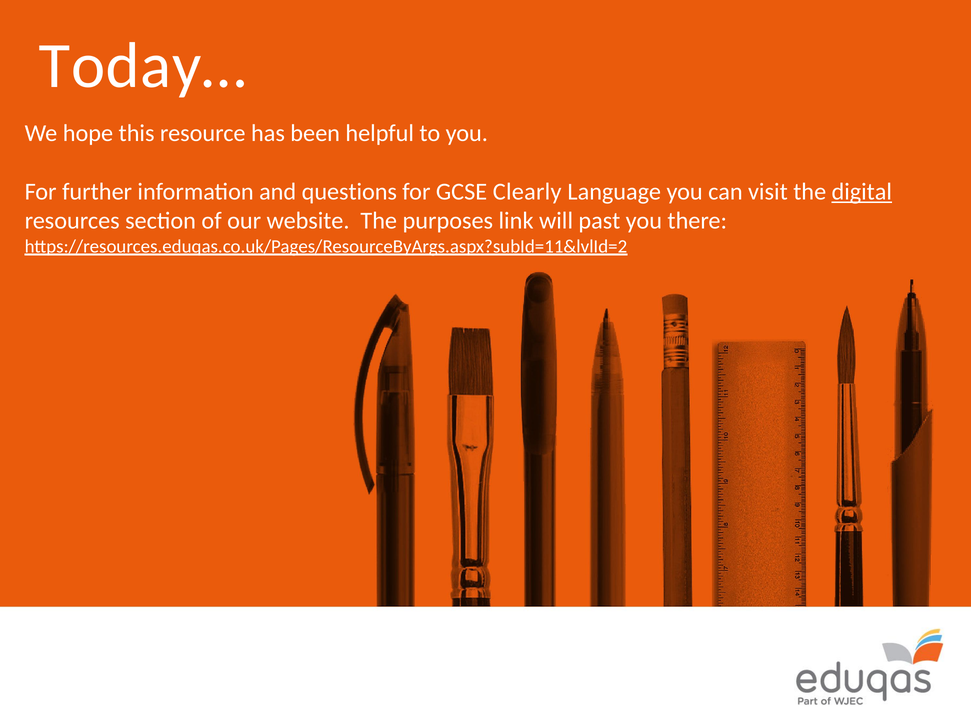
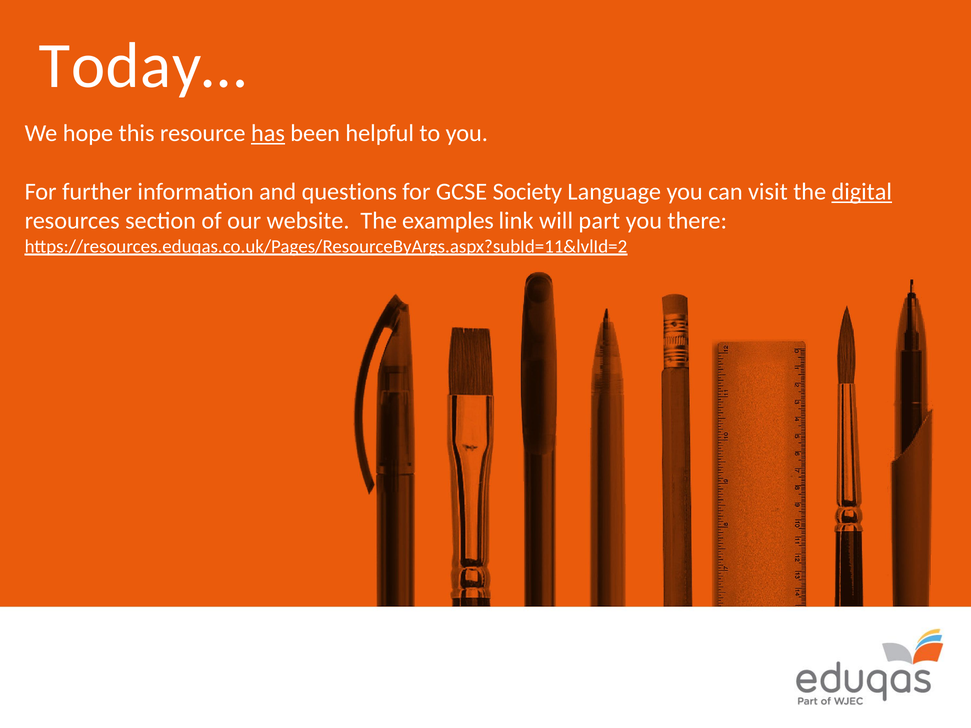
has underline: none -> present
Clearly: Clearly -> Society
purposes: purposes -> examples
past: past -> part
